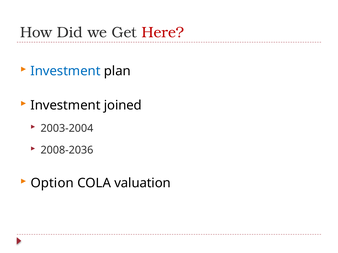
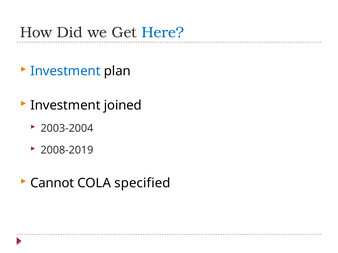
Here colour: red -> blue
2008-2036: 2008-2036 -> 2008-2019
Option: Option -> Cannot
valuation: valuation -> specified
